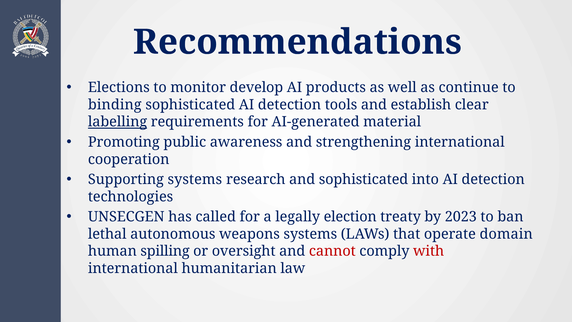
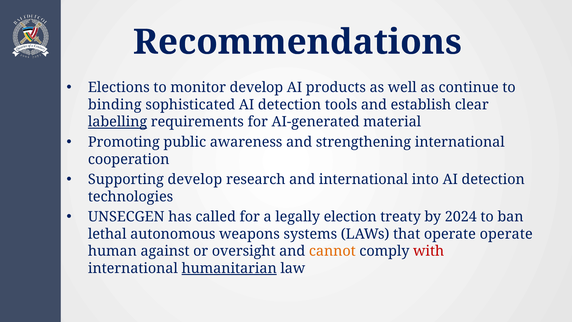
Supporting systems: systems -> develop
and sophisticated: sophisticated -> international
2023: 2023 -> 2024
operate domain: domain -> operate
spilling: spilling -> against
cannot colour: red -> orange
humanitarian underline: none -> present
